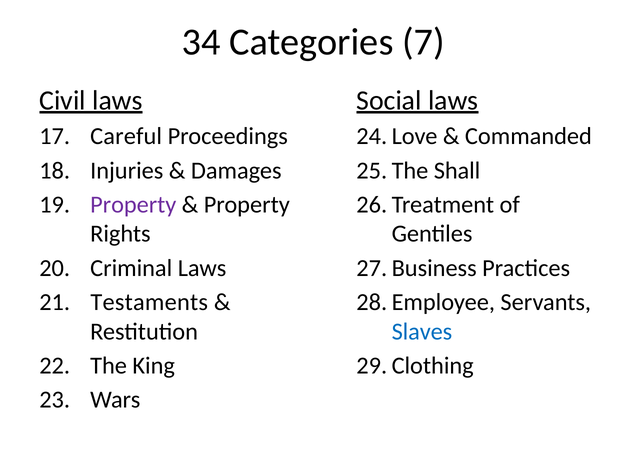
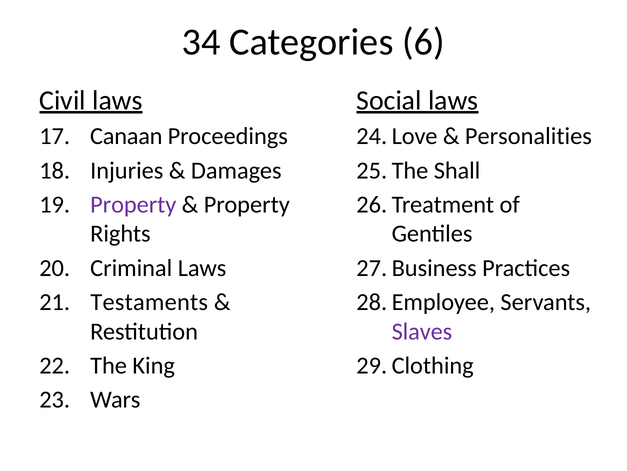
7: 7 -> 6
Careful: Careful -> Canaan
Commanded: Commanded -> Personalities
Slaves colour: blue -> purple
